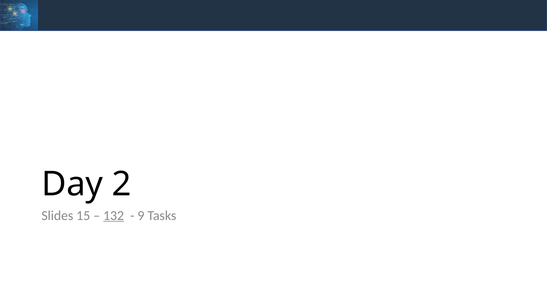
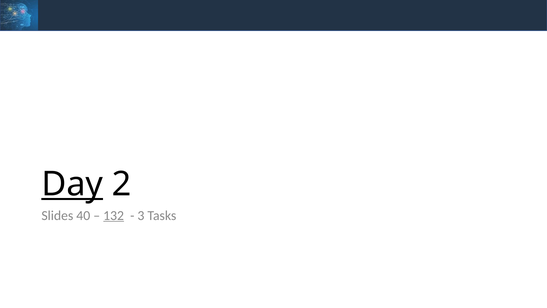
Day underline: none -> present
15: 15 -> 40
9: 9 -> 3
